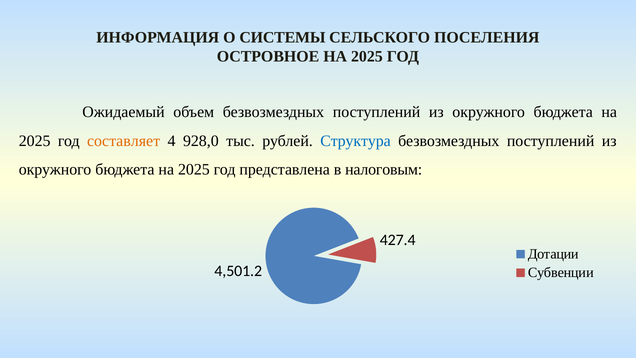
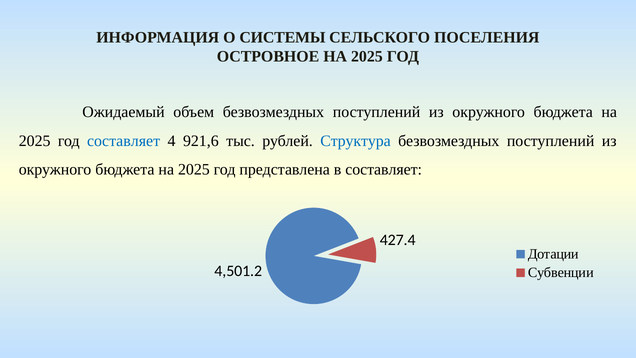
составляет at (124, 141) colour: orange -> blue
928,0: 928,0 -> 921,6
в налоговым: налоговым -> составляет
